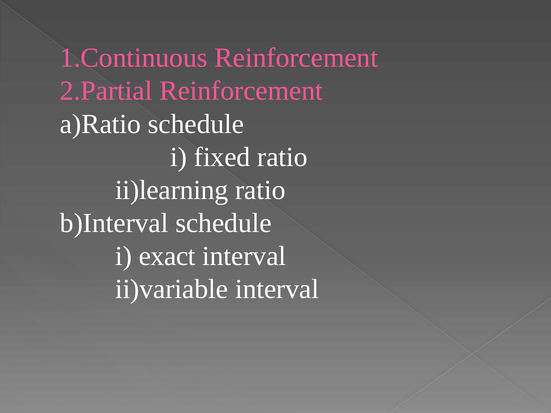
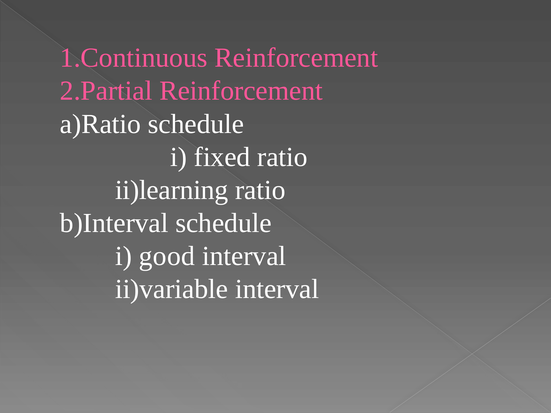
exact: exact -> good
